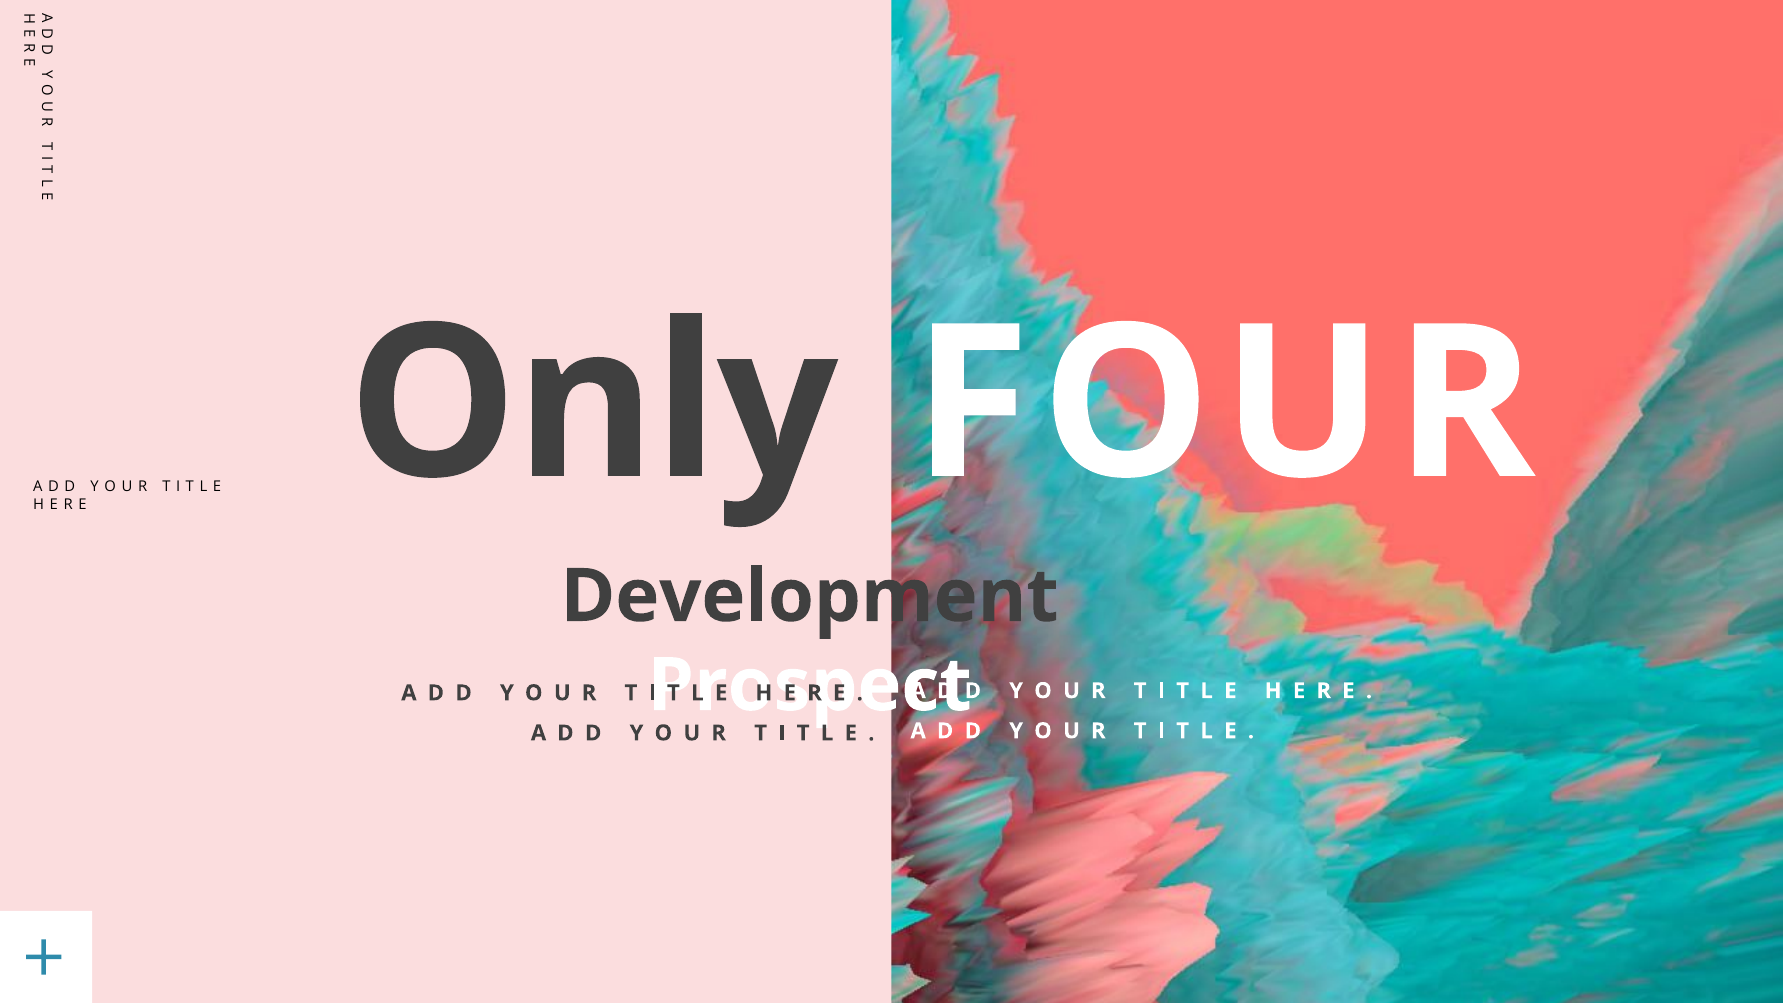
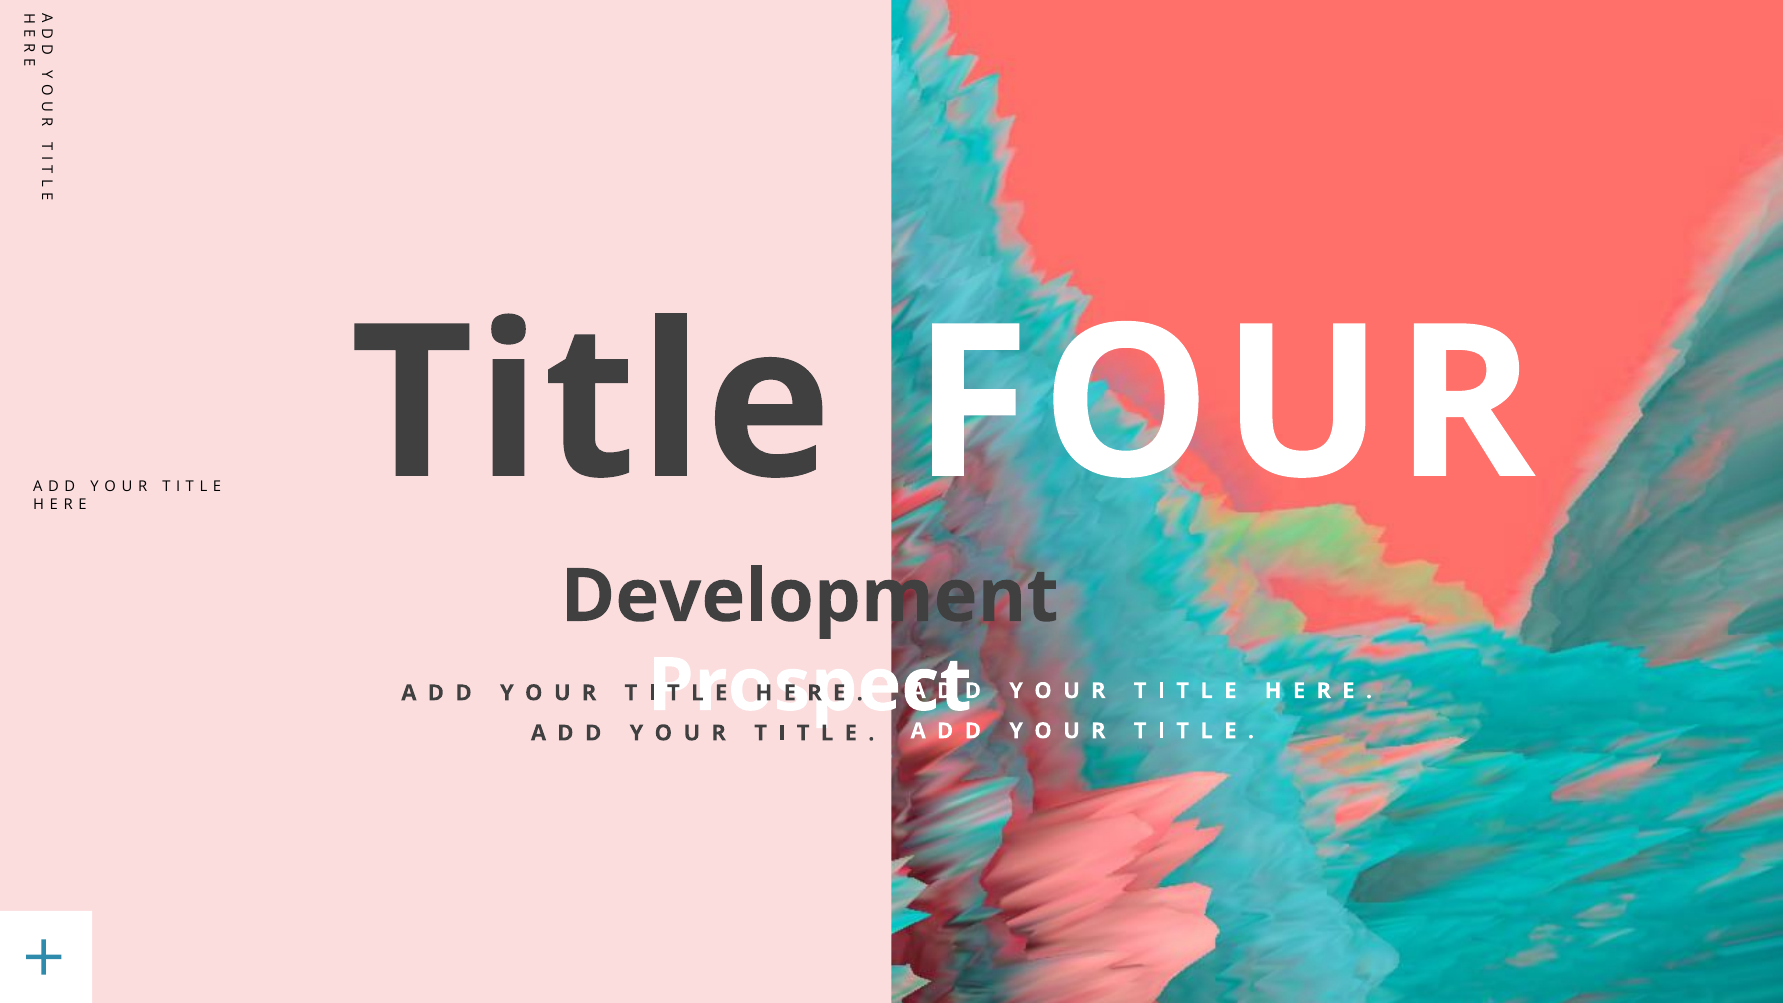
Only: Only -> Title
